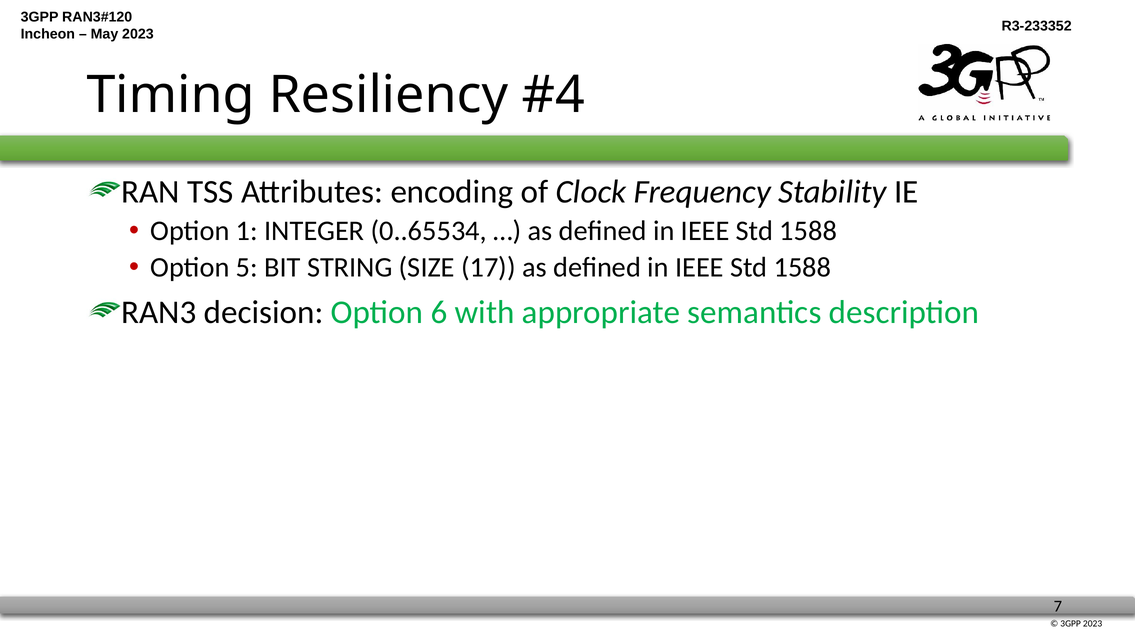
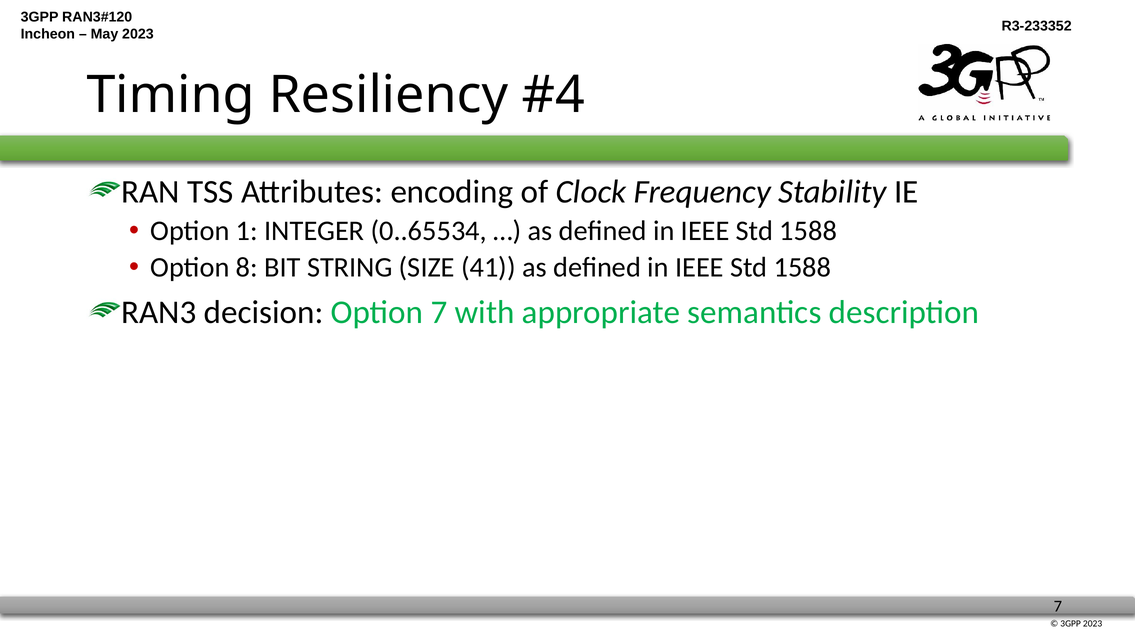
5: 5 -> 8
17: 17 -> 41
Option 6: 6 -> 7
